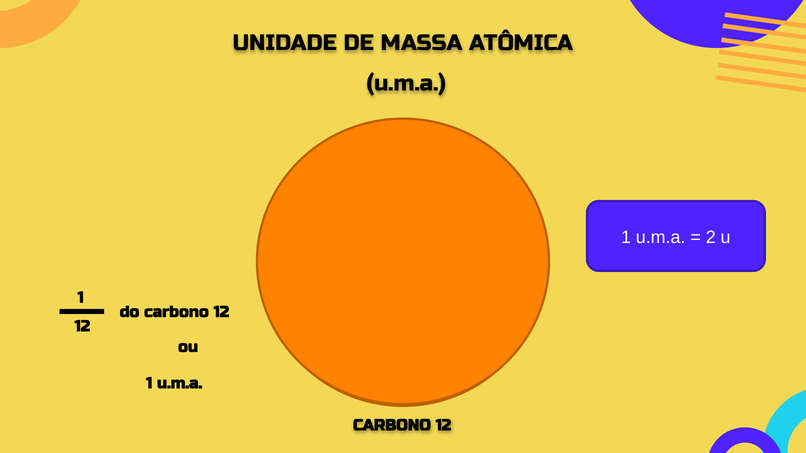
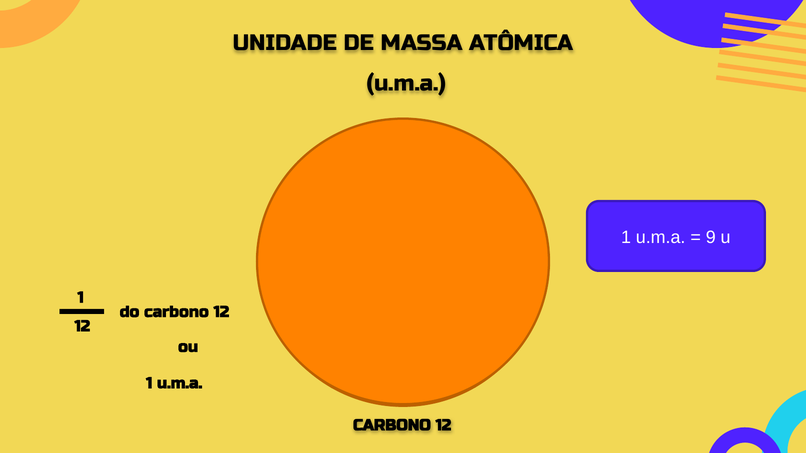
2: 2 -> 9
